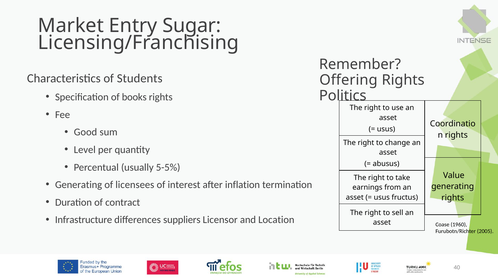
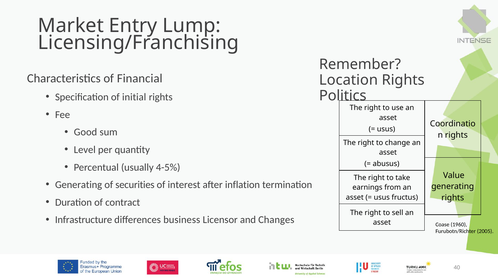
Sugar: Sugar -> Lump
Students: Students -> Financial
Offering: Offering -> Location
books: books -> initial
5-5%: 5-5% -> 4-5%
licensees: licensees -> securities
suppliers: suppliers -> business
Location: Location -> Changes
